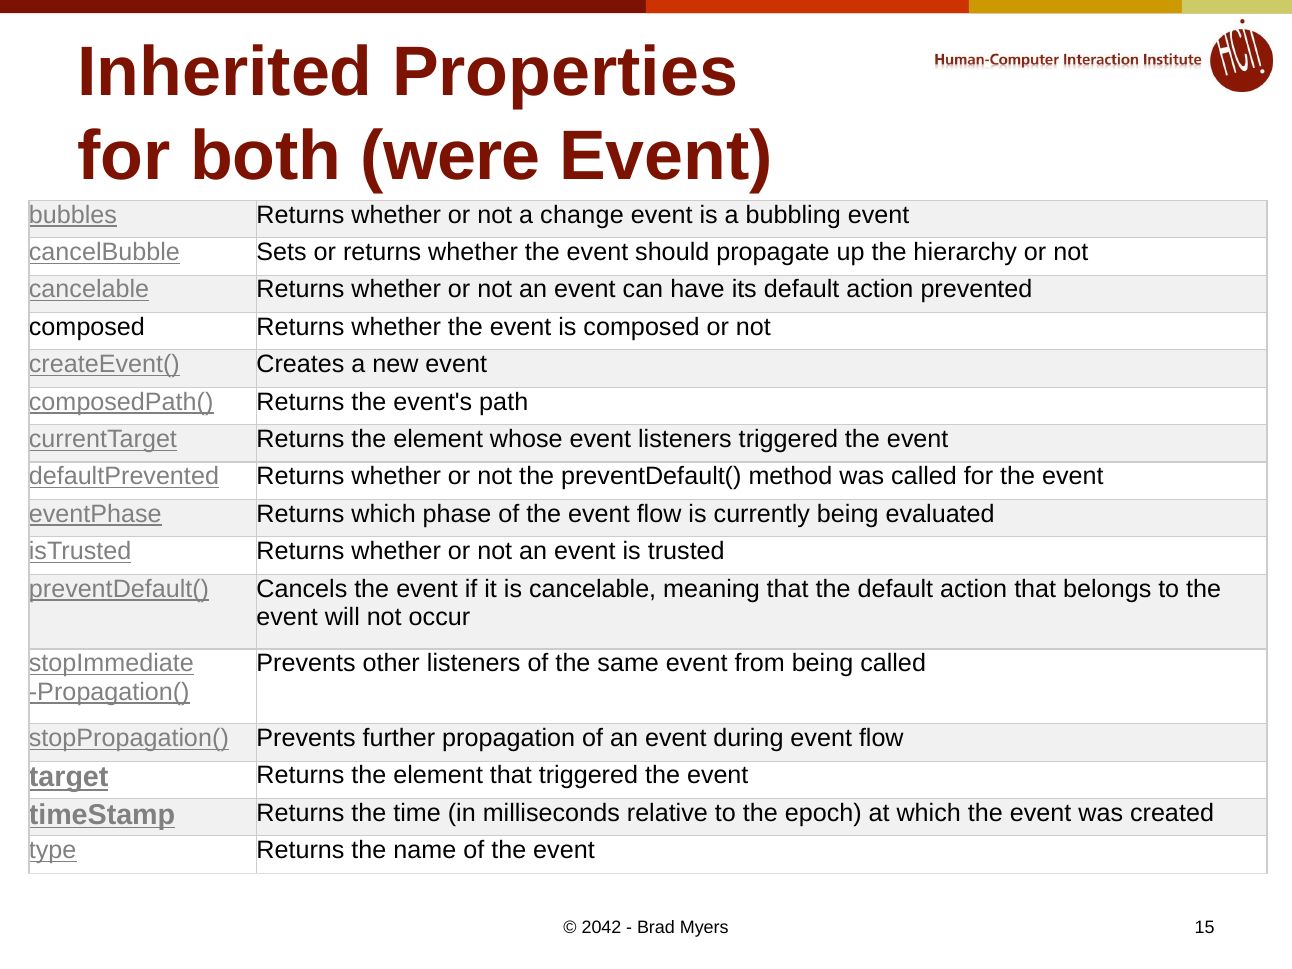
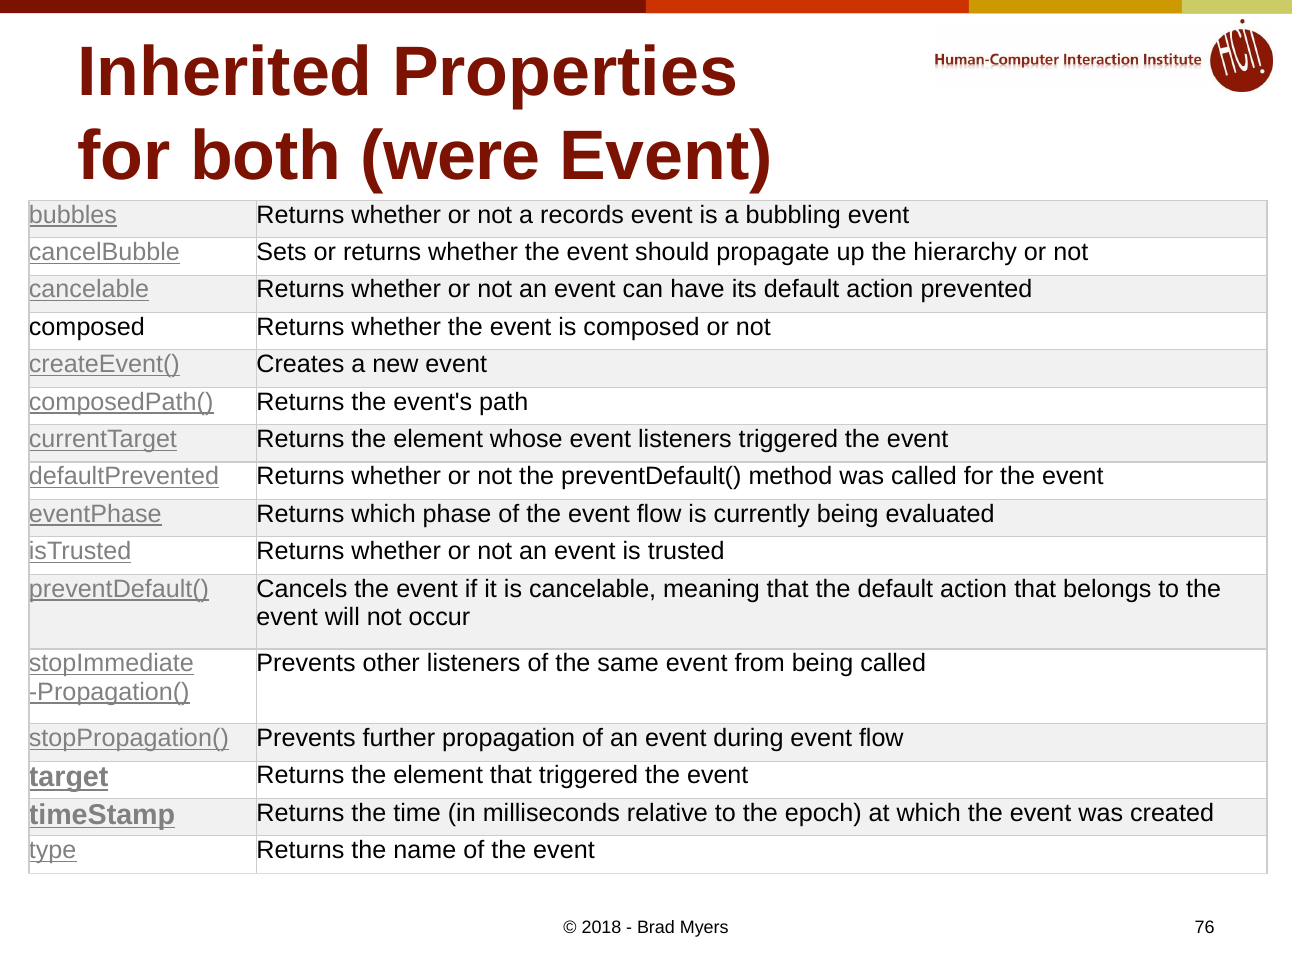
change: change -> records
2042: 2042 -> 2018
15: 15 -> 76
